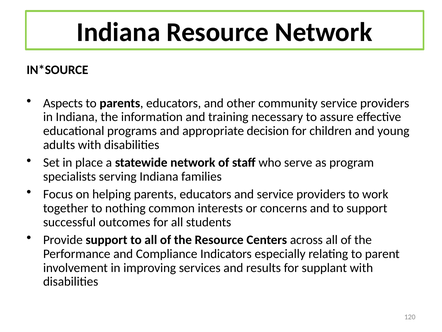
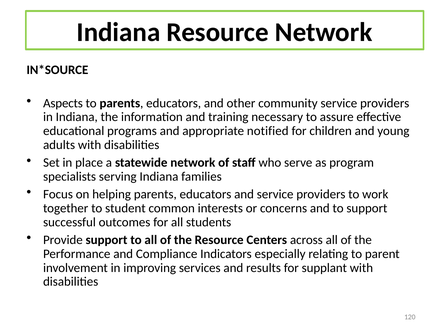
decision: decision -> notified
nothing: nothing -> student
